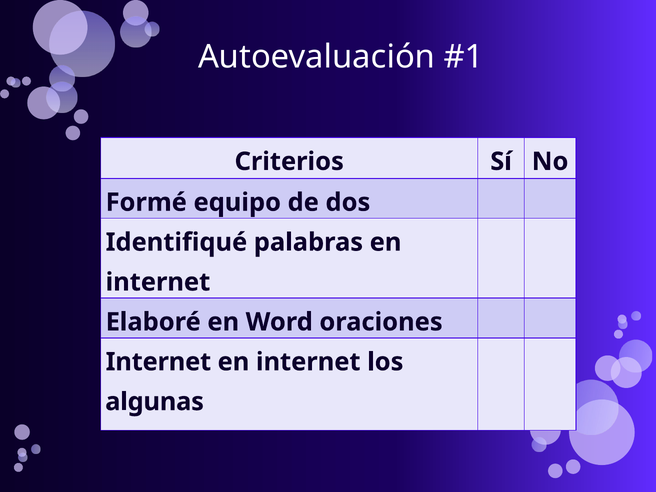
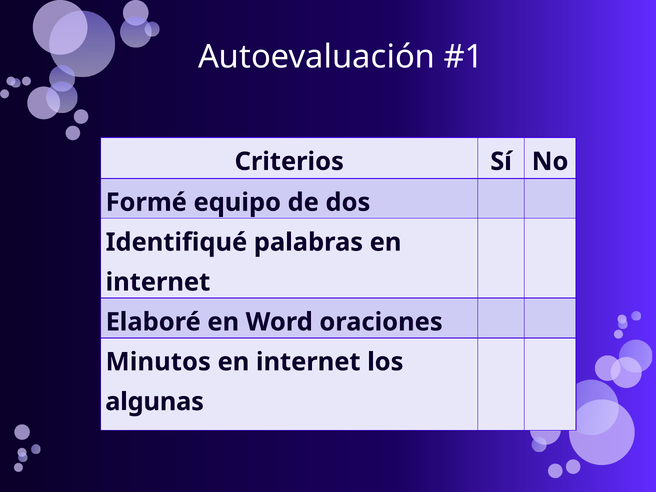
Internet at (158, 362): Internet -> Minutos
